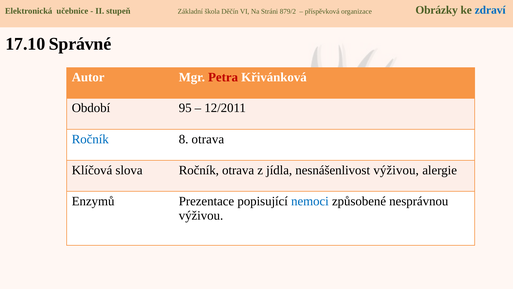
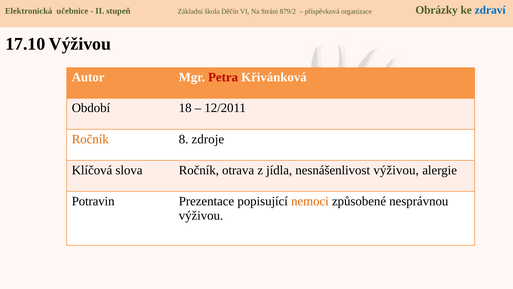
17.10 Správné: Správné -> Výživou
95: 95 -> 18
Ročník at (90, 139) colour: blue -> orange
8 otrava: otrava -> zdroje
Enzymů: Enzymů -> Potravin
nemoci colour: blue -> orange
